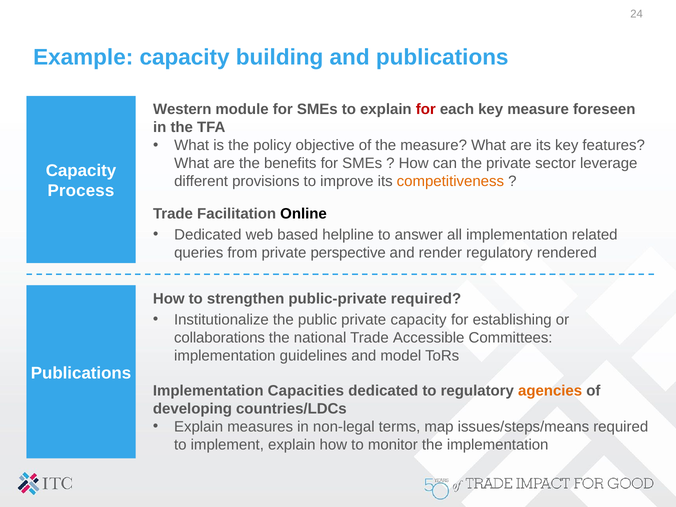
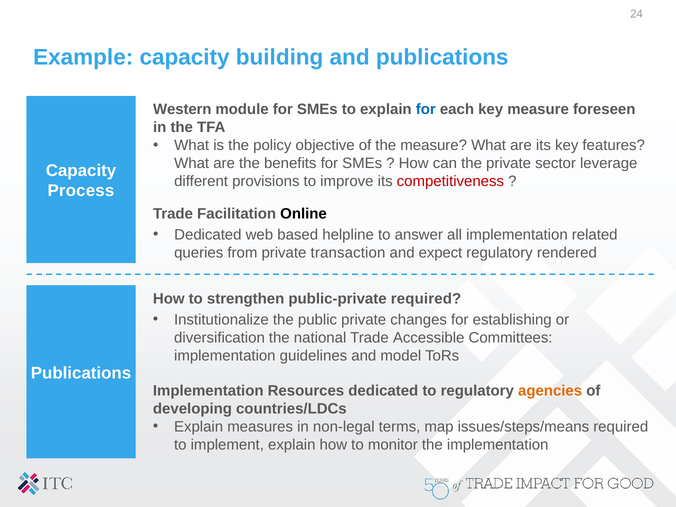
for at (426, 109) colour: red -> blue
competitiveness colour: orange -> red
perspective: perspective -> transaction
render: render -> expect
private capacity: capacity -> changes
collaborations: collaborations -> diversification
Capacities: Capacities -> Resources
